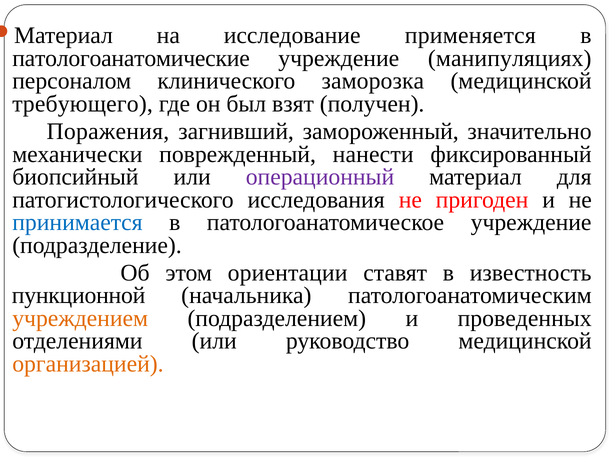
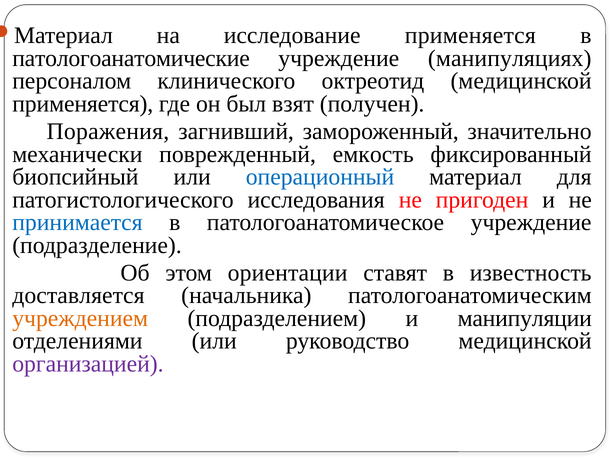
заморозка: заморозка -> октреотид
требующего at (83, 104): требующего -> применяется
нанести: нанести -> емкость
операционный colour: purple -> blue
пункционной: пункционной -> доставляется
проведенных: проведенных -> манипуляции
организацией colour: orange -> purple
